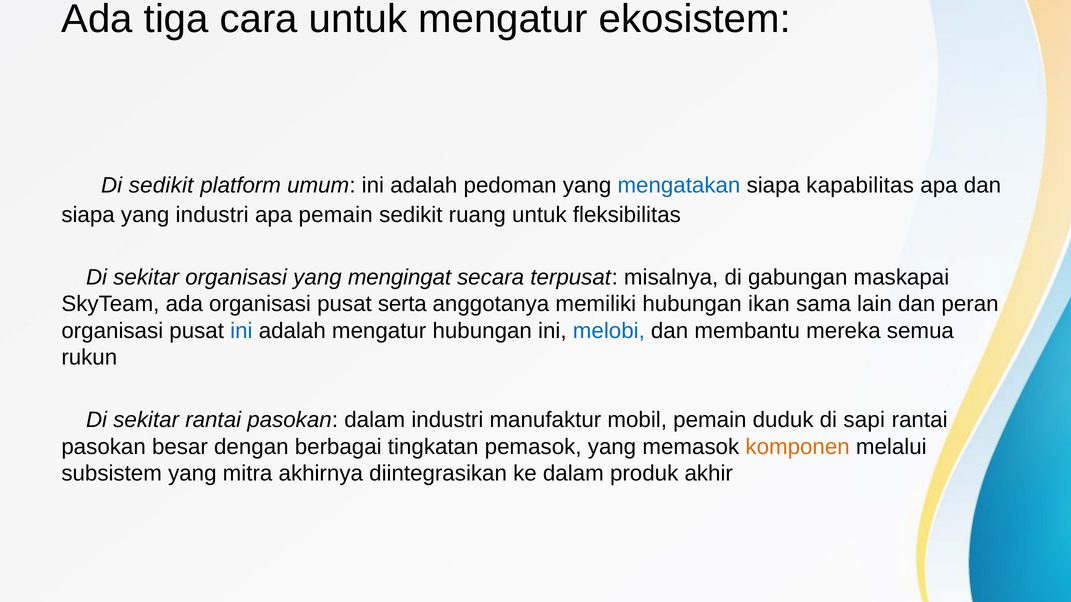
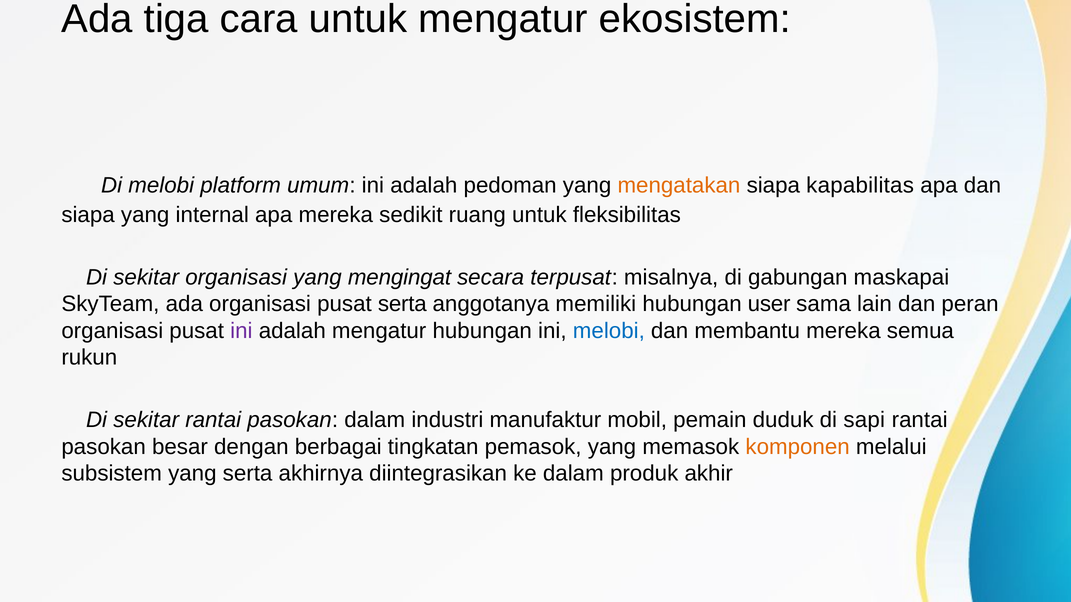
Di sedikit: sedikit -> melobi
mengatakan colour: blue -> orange
yang industri: industri -> internal
apa pemain: pemain -> mereka
ikan: ikan -> user
ini at (241, 331) colour: blue -> purple
yang mitra: mitra -> serta
